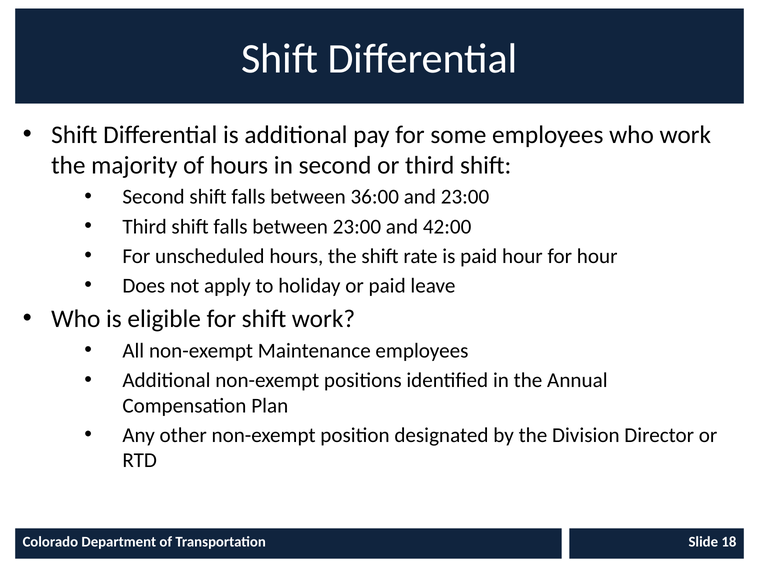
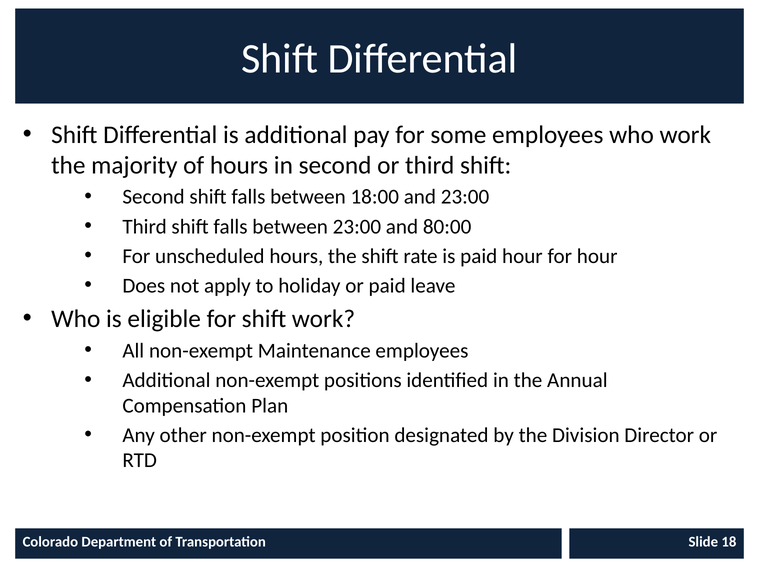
36:00: 36:00 -> 18:00
42:00: 42:00 -> 80:00
